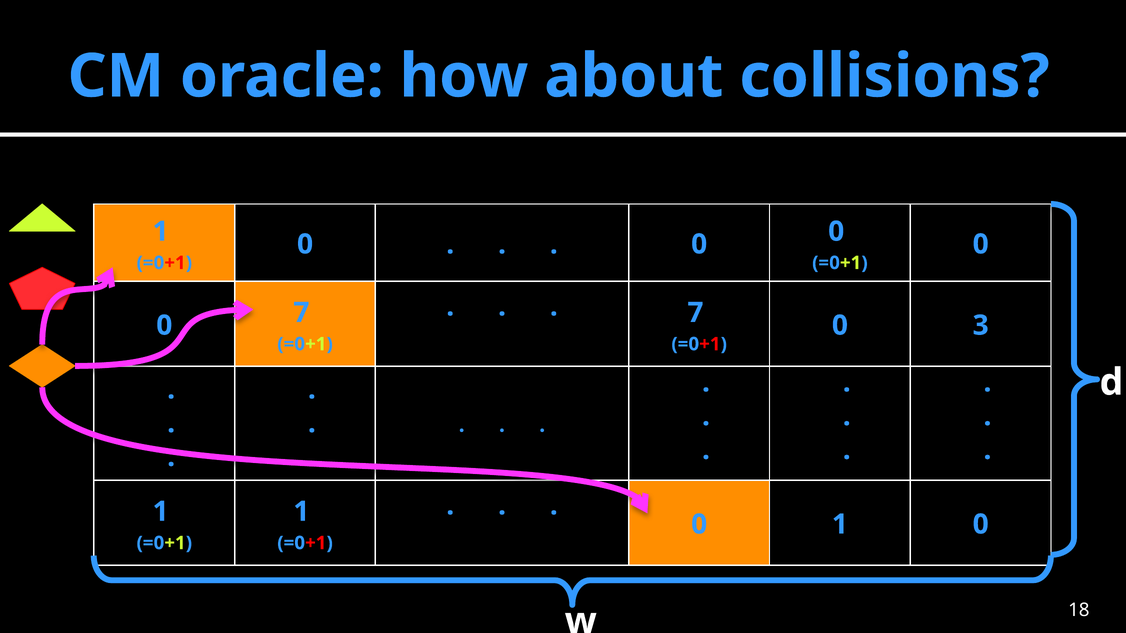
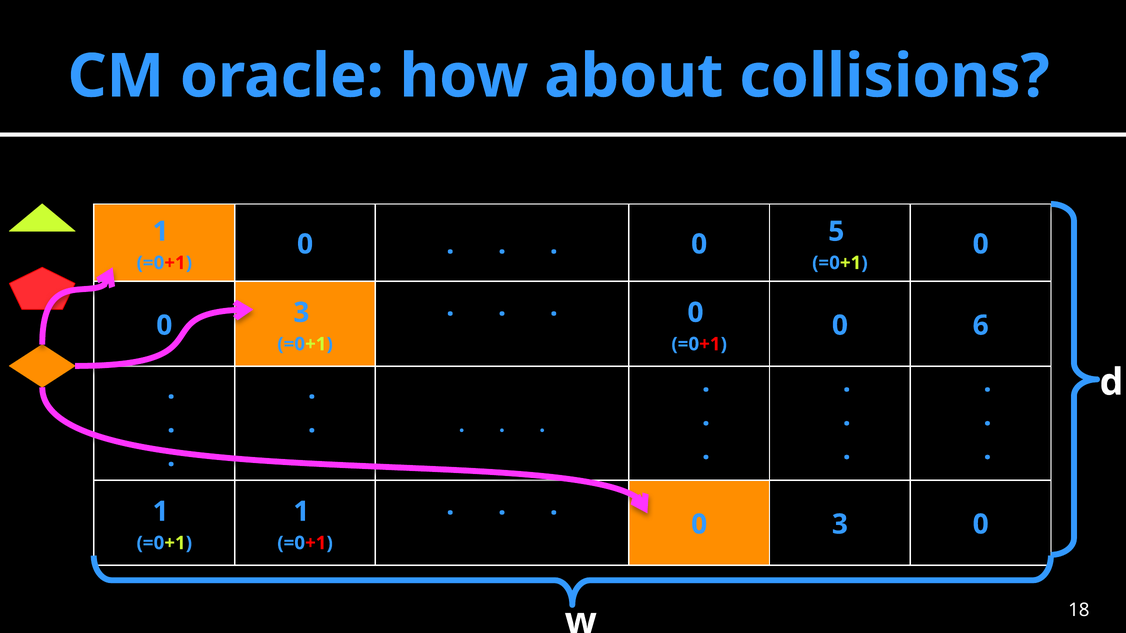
0 at (836, 232): 0 -> 5
7 at (695, 313): 7 -> 0
7 at (301, 313): 7 -> 3
3: 3 -> 6
1 at (840, 525): 1 -> 3
